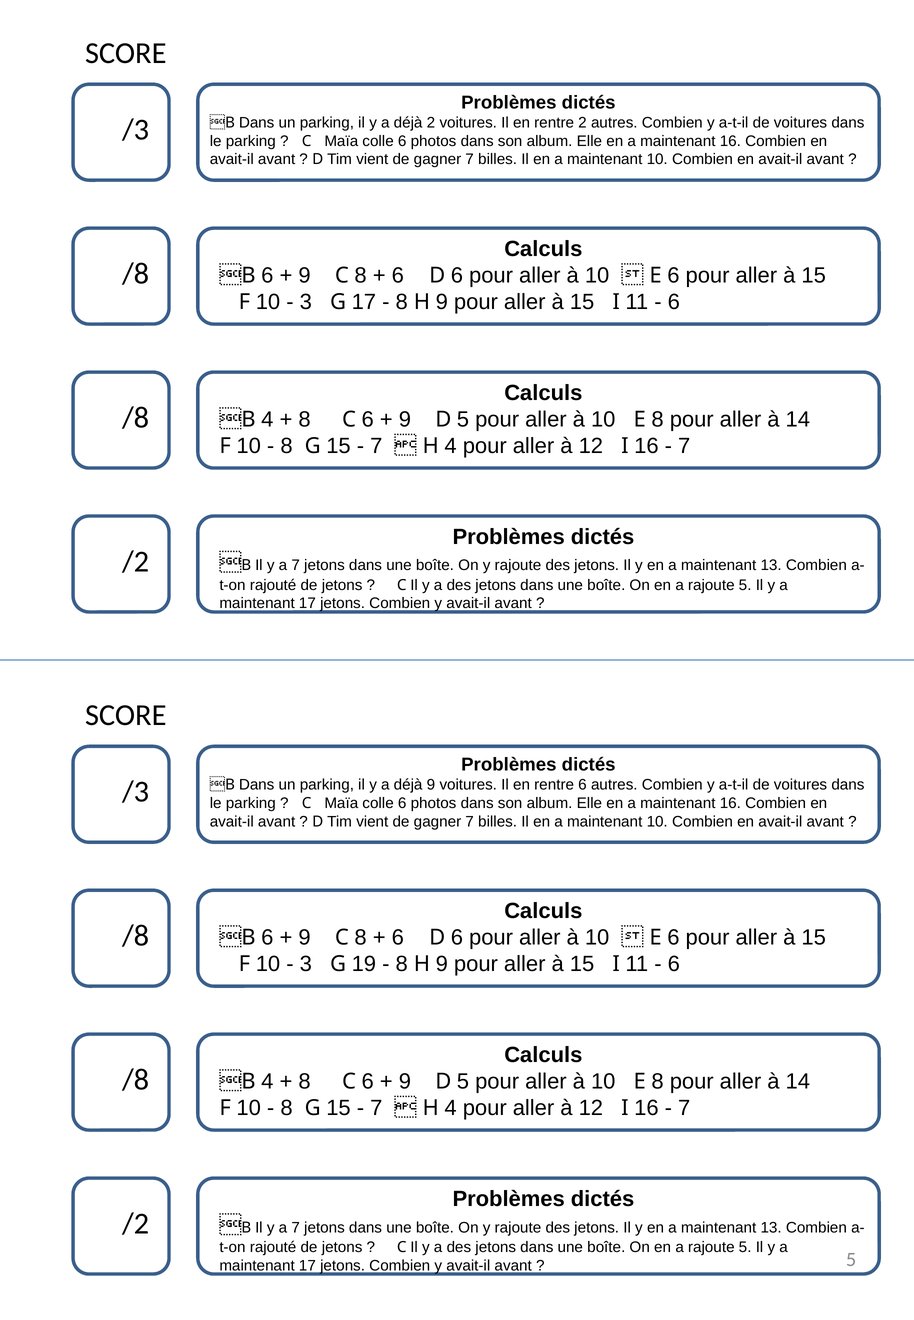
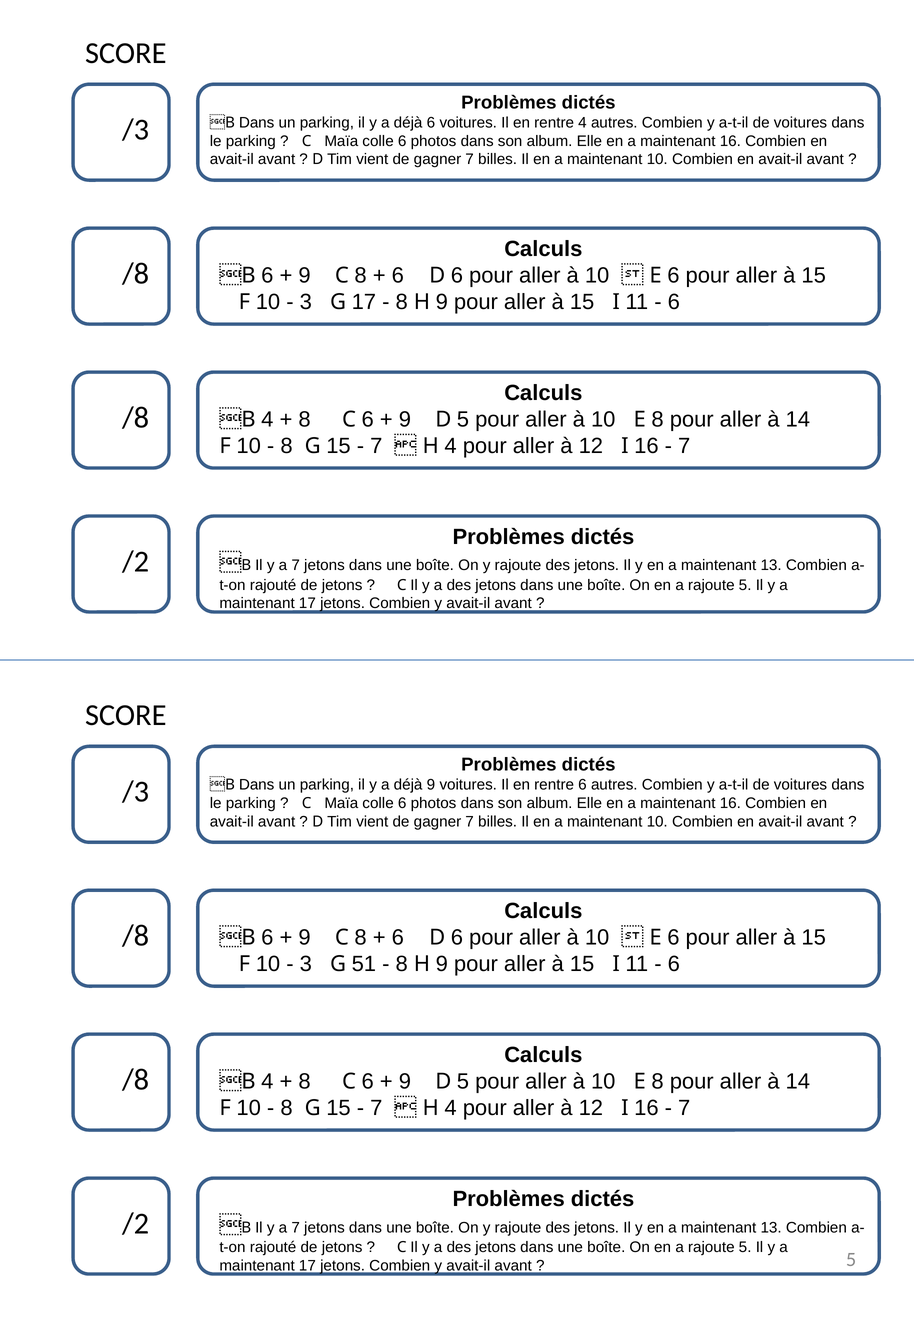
déjà 2: 2 -> 6
rentre 2: 2 -> 4
19: 19 -> 51
